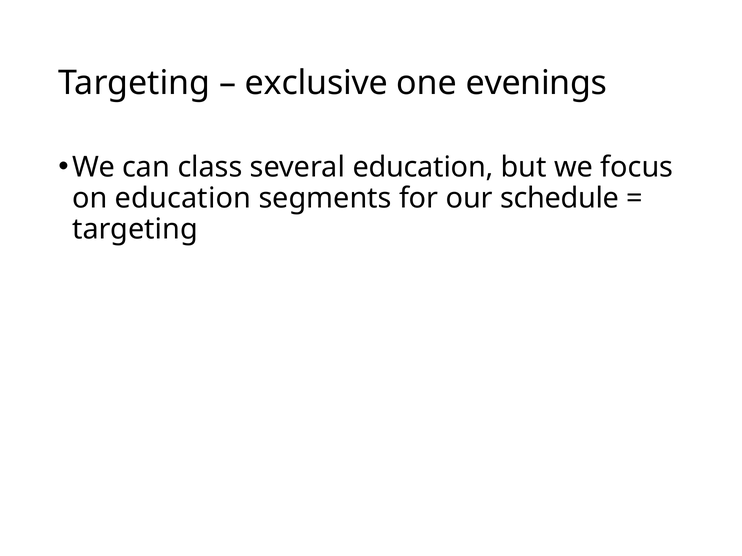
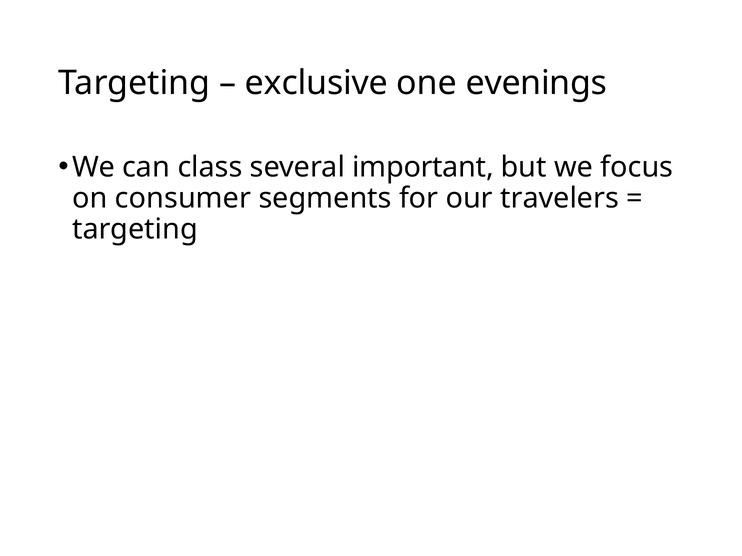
several education: education -> important
on education: education -> consumer
schedule: schedule -> travelers
